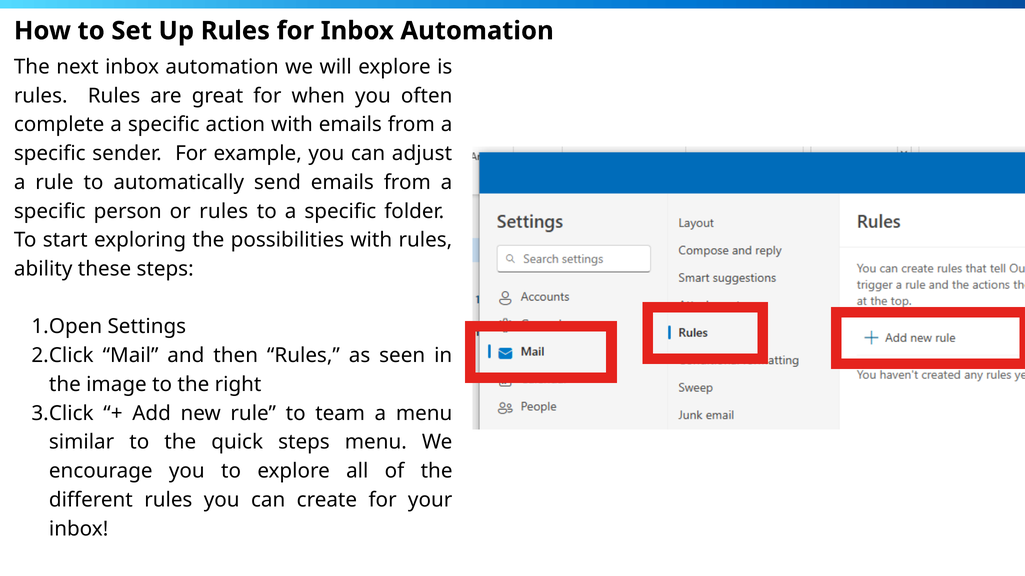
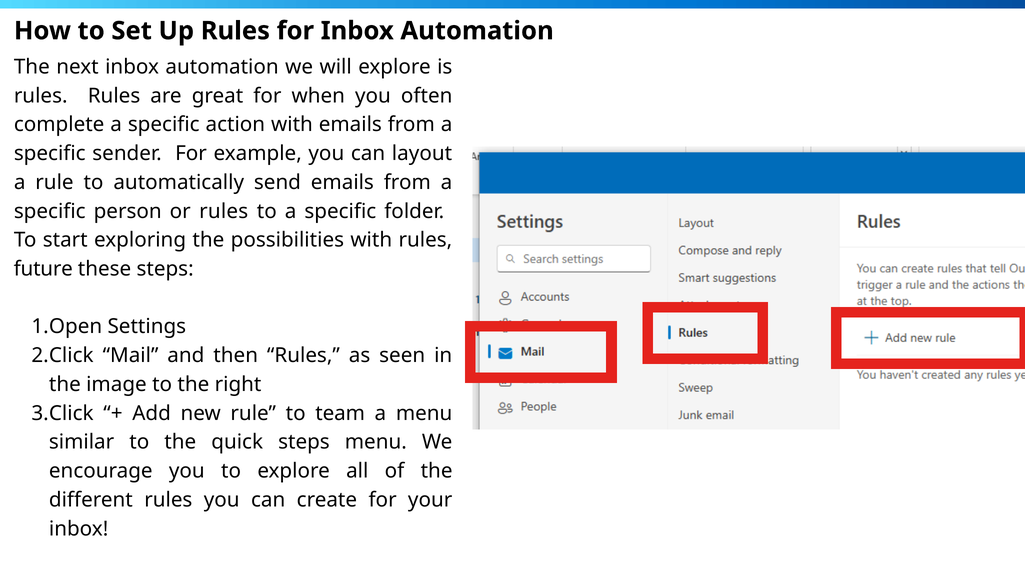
adjust: adjust -> layout
ability: ability -> future
